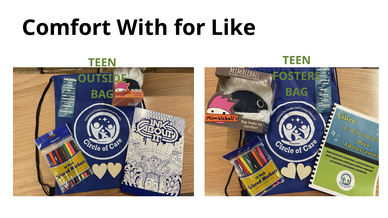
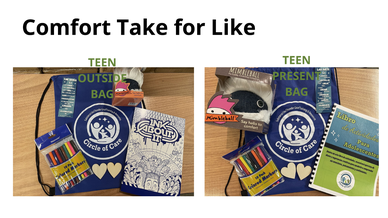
With: With -> Take
FOSTERS: FOSTERS -> PRESENT
